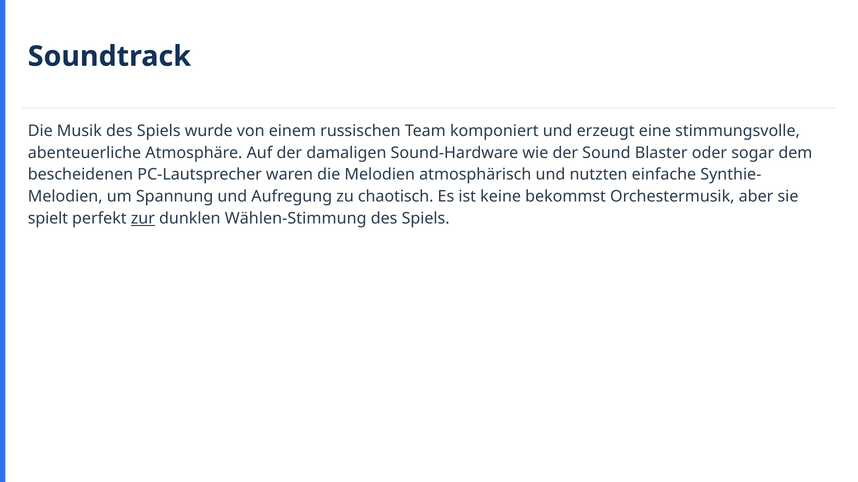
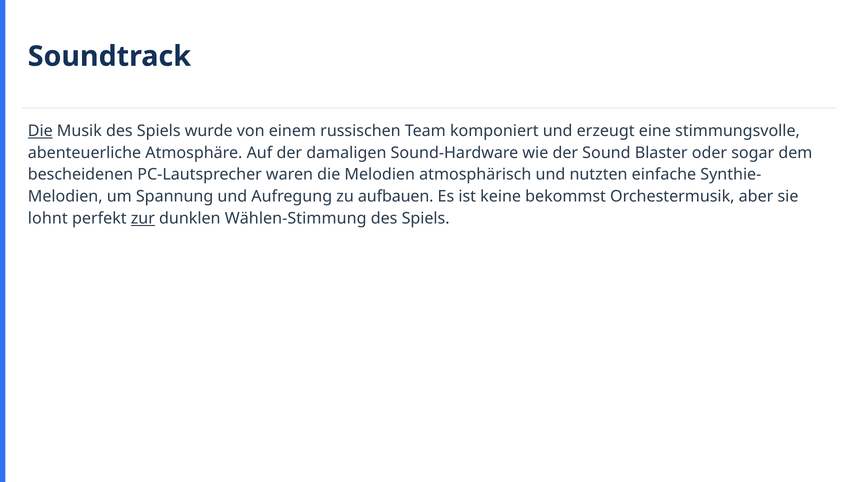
Die at (40, 131) underline: none -> present
chaotisch: chaotisch -> aufbauen
spielt: spielt -> lohnt
